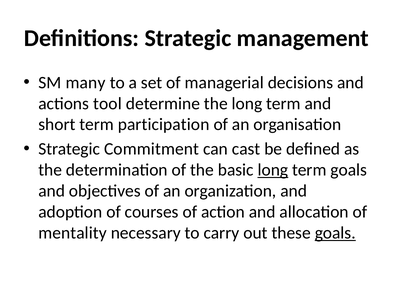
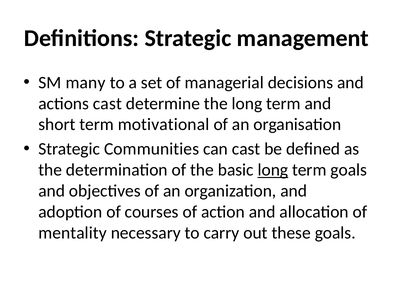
actions tool: tool -> cast
participation: participation -> motivational
Commitment: Commitment -> Communities
goals at (335, 233) underline: present -> none
